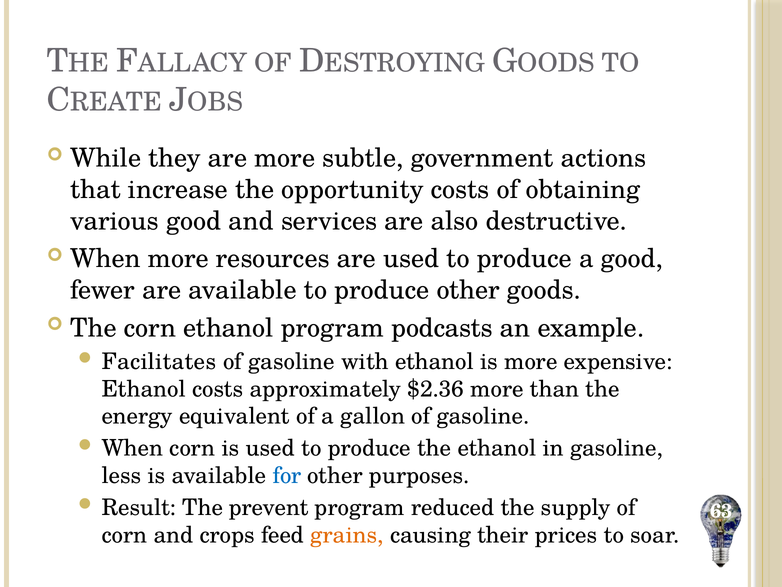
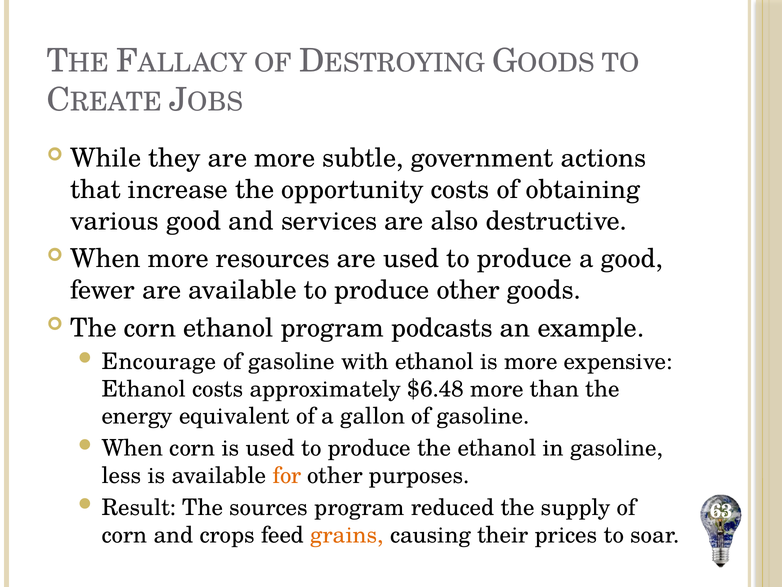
Facilitates: Facilitates -> Encourage
$2.36: $2.36 -> $6.48
for colour: blue -> orange
prevent: prevent -> sources
